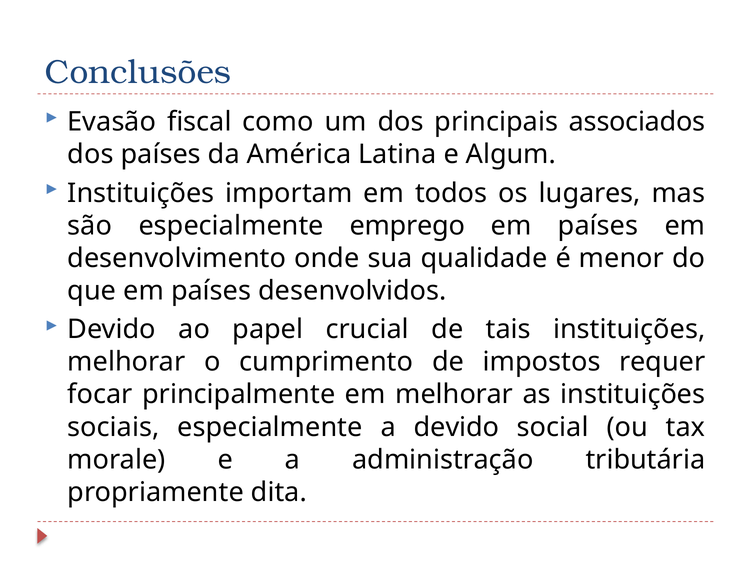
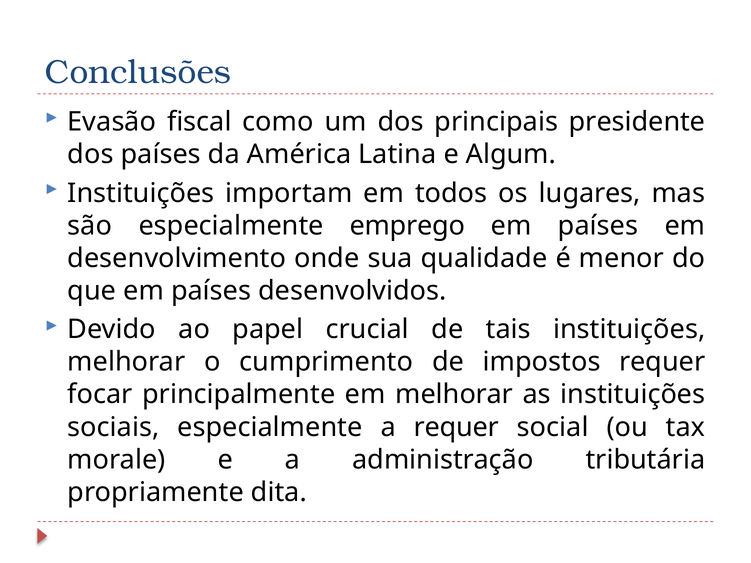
associados: associados -> presidente
a devido: devido -> requer
